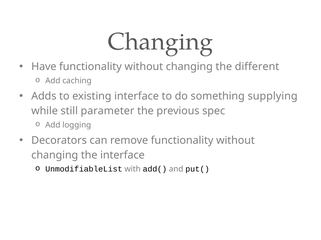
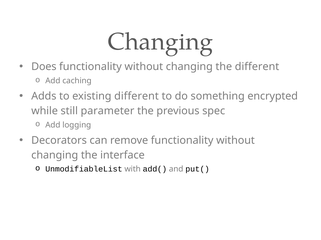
Have: Have -> Does
existing interface: interface -> different
supplying: supplying -> encrypted
